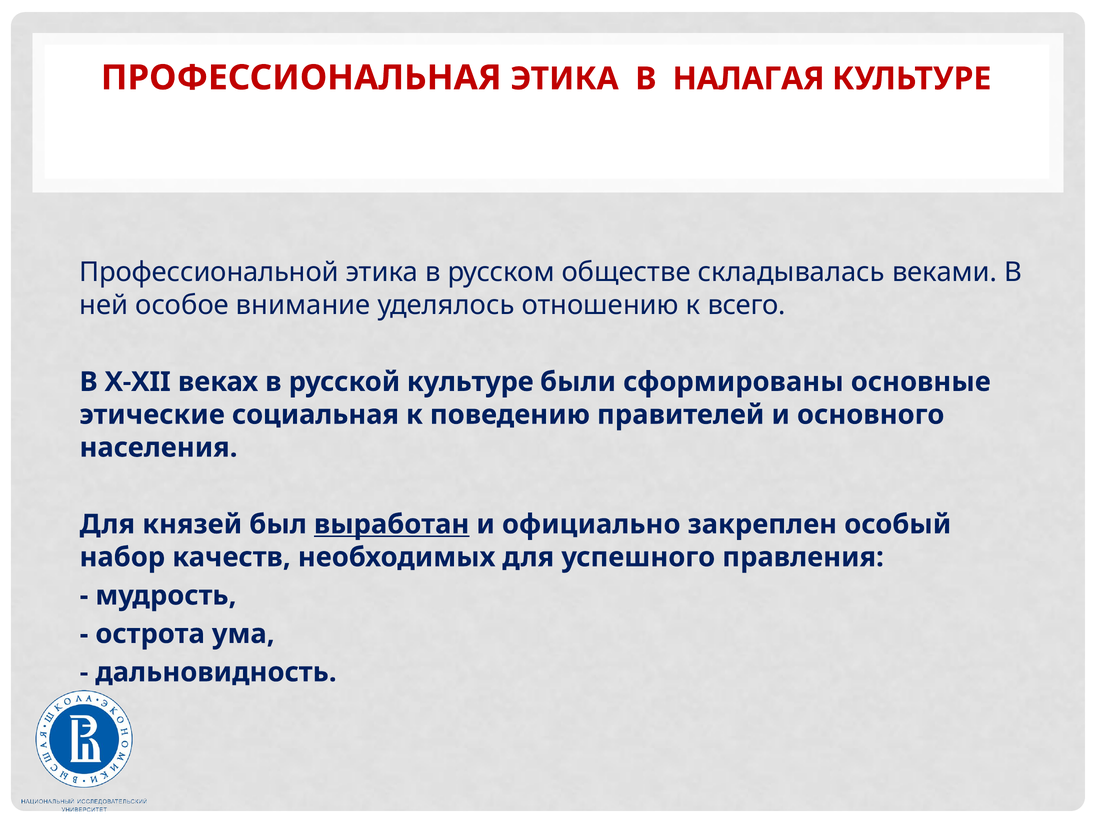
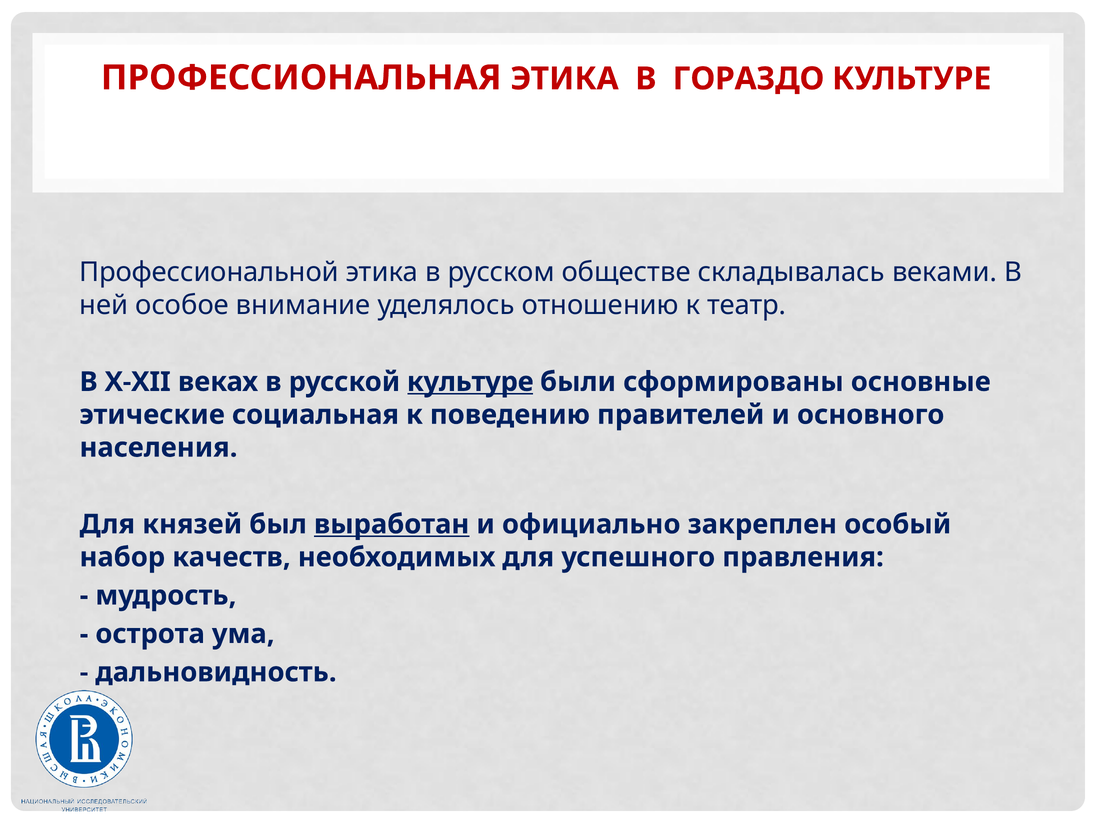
НАЛАГАЯ: НАЛАГАЯ -> ГОРАЗДО
всего: всего -> театр
культуре at (470, 382) underline: none -> present
